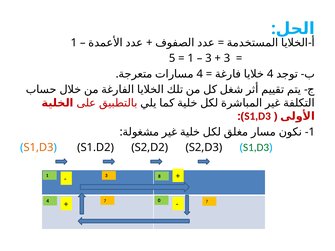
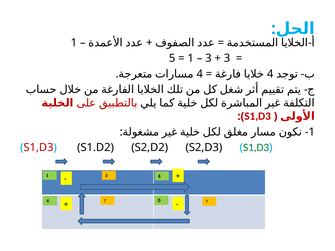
S1,D3 at (38, 148) colour: orange -> red
